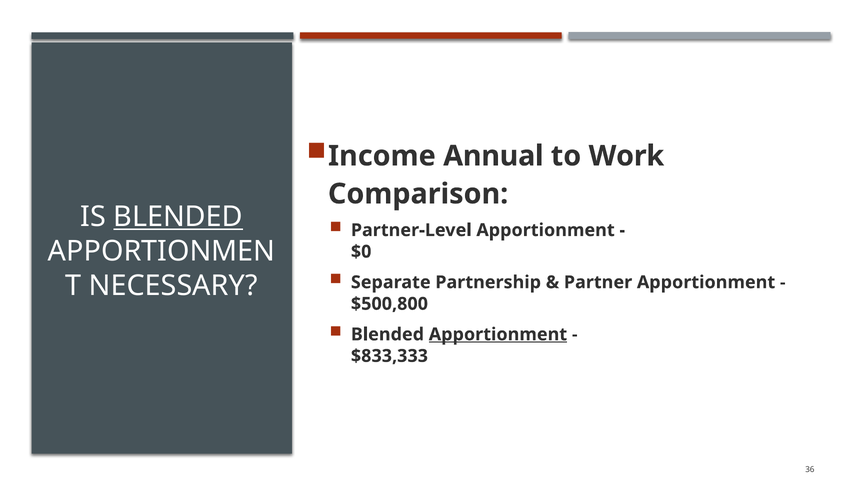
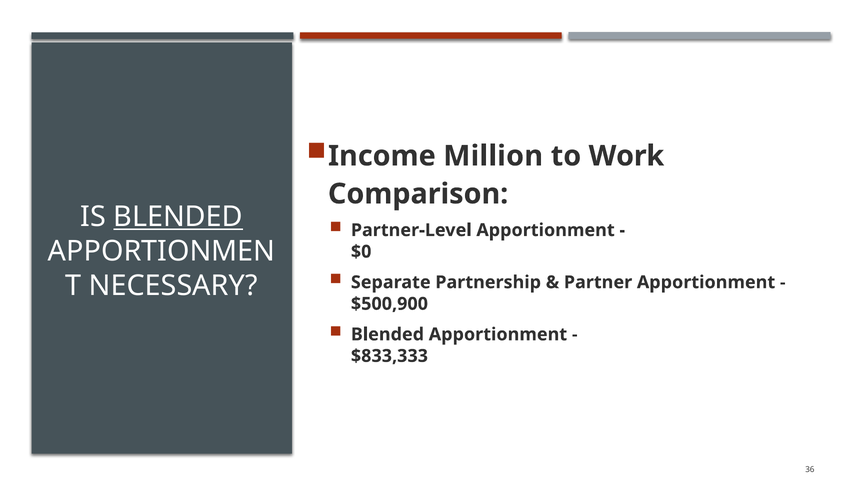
Annual: Annual -> Million
$500,800: $500,800 -> $500,900
Apportionment at (498, 334) underline: present -> none
